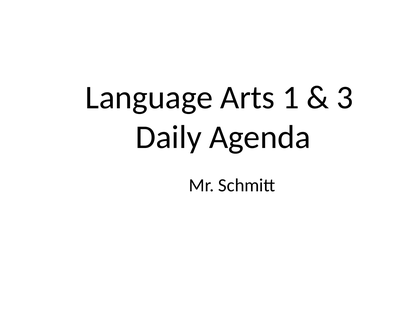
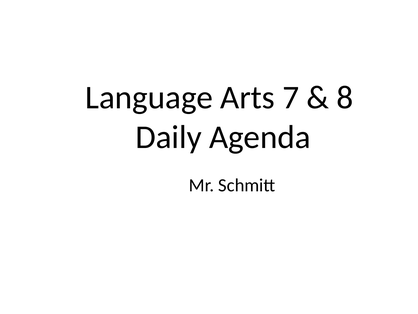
1: 1 -> 7
3: 3 -> 8
